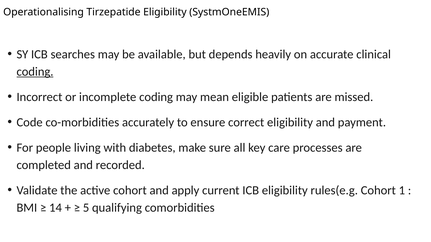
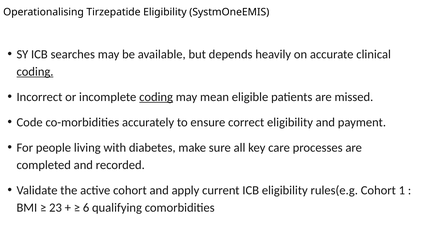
coding at (156, 97) underline: none -> present
14: 14 -> 23
5: 5 -> 6
